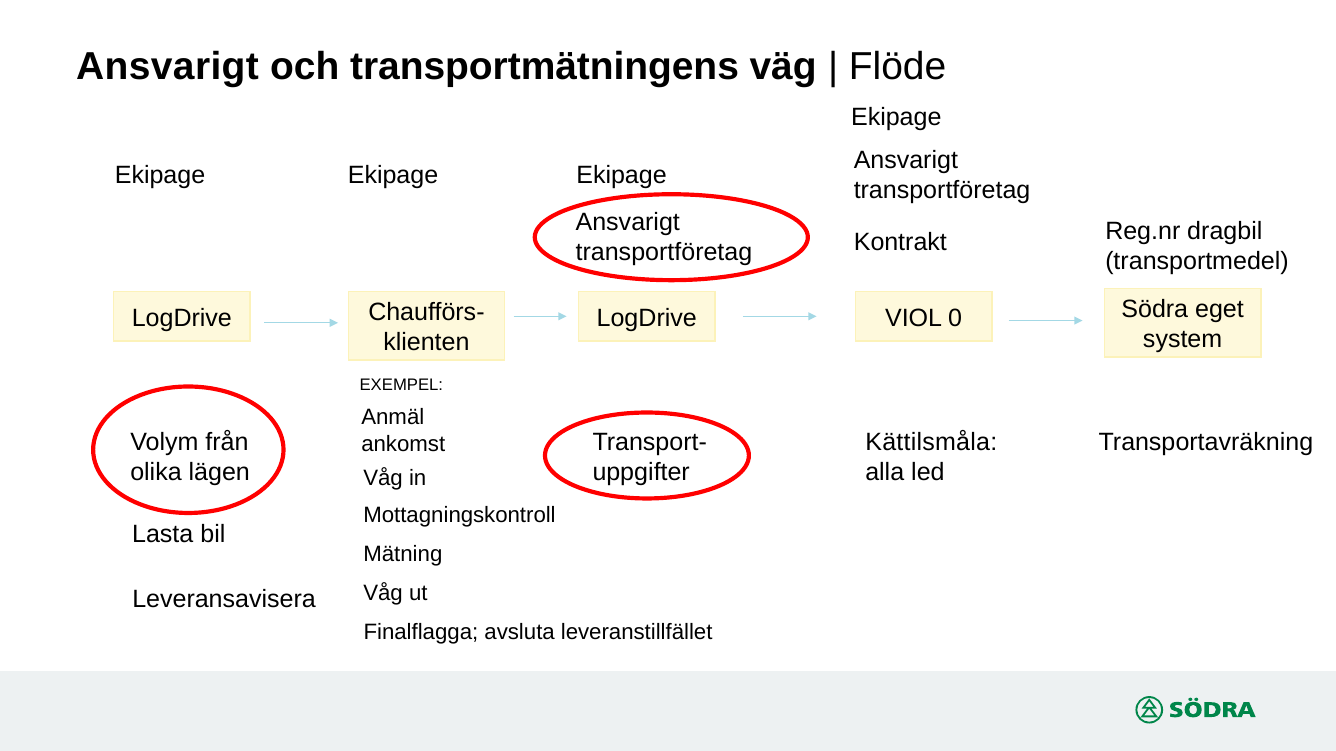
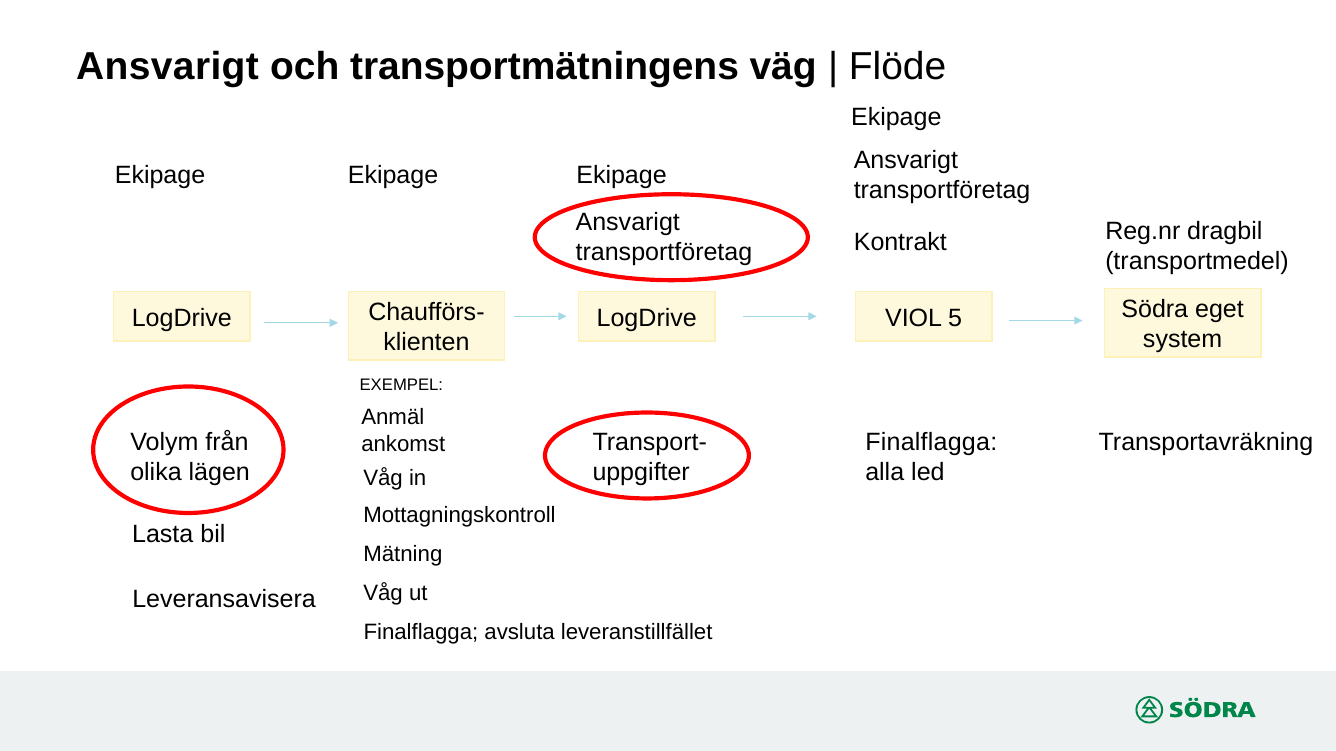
0: 0 -> 5
Kättilsmåla at (931, 442): Kättilsmåla -> Finalflagga
